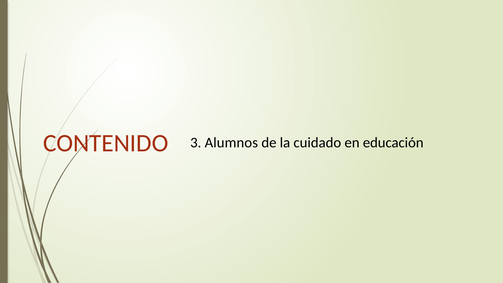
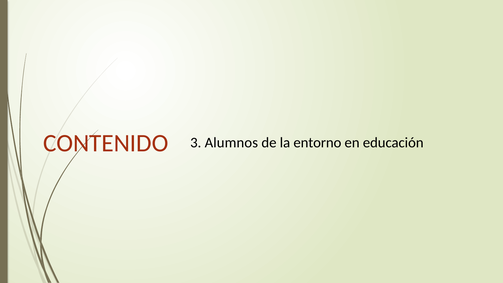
cuidado: cuidado -> entorno
